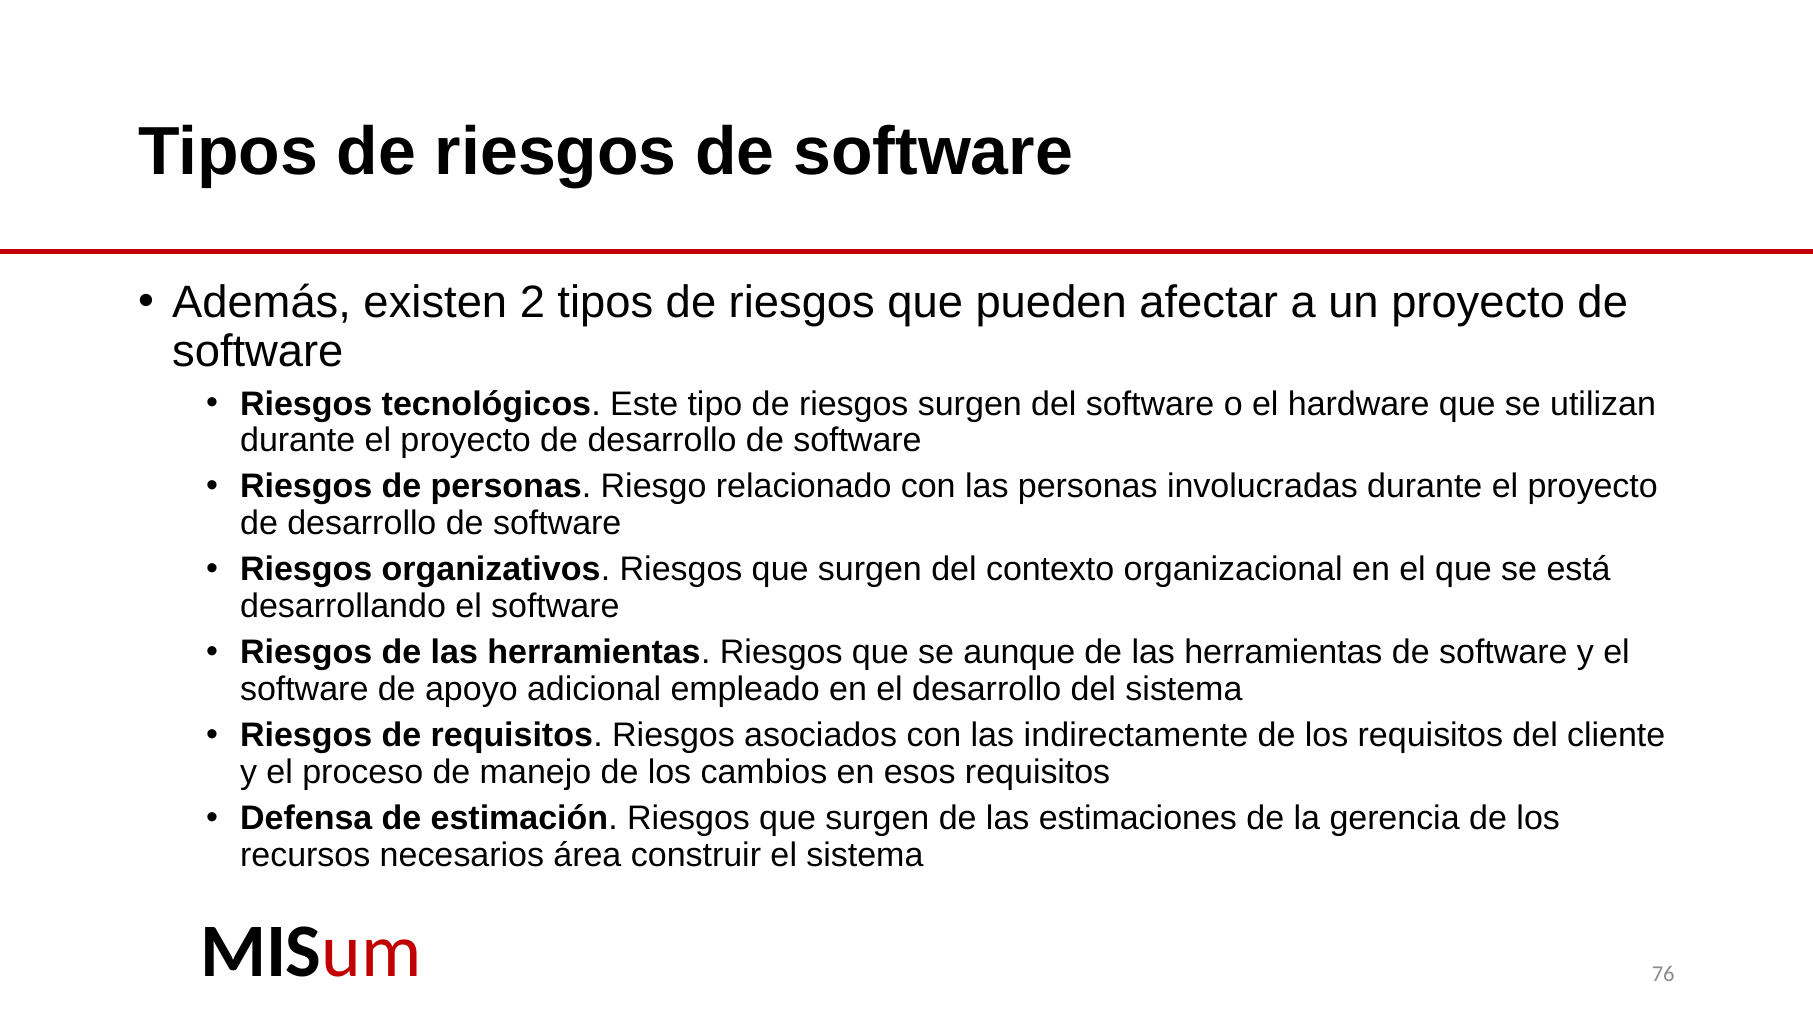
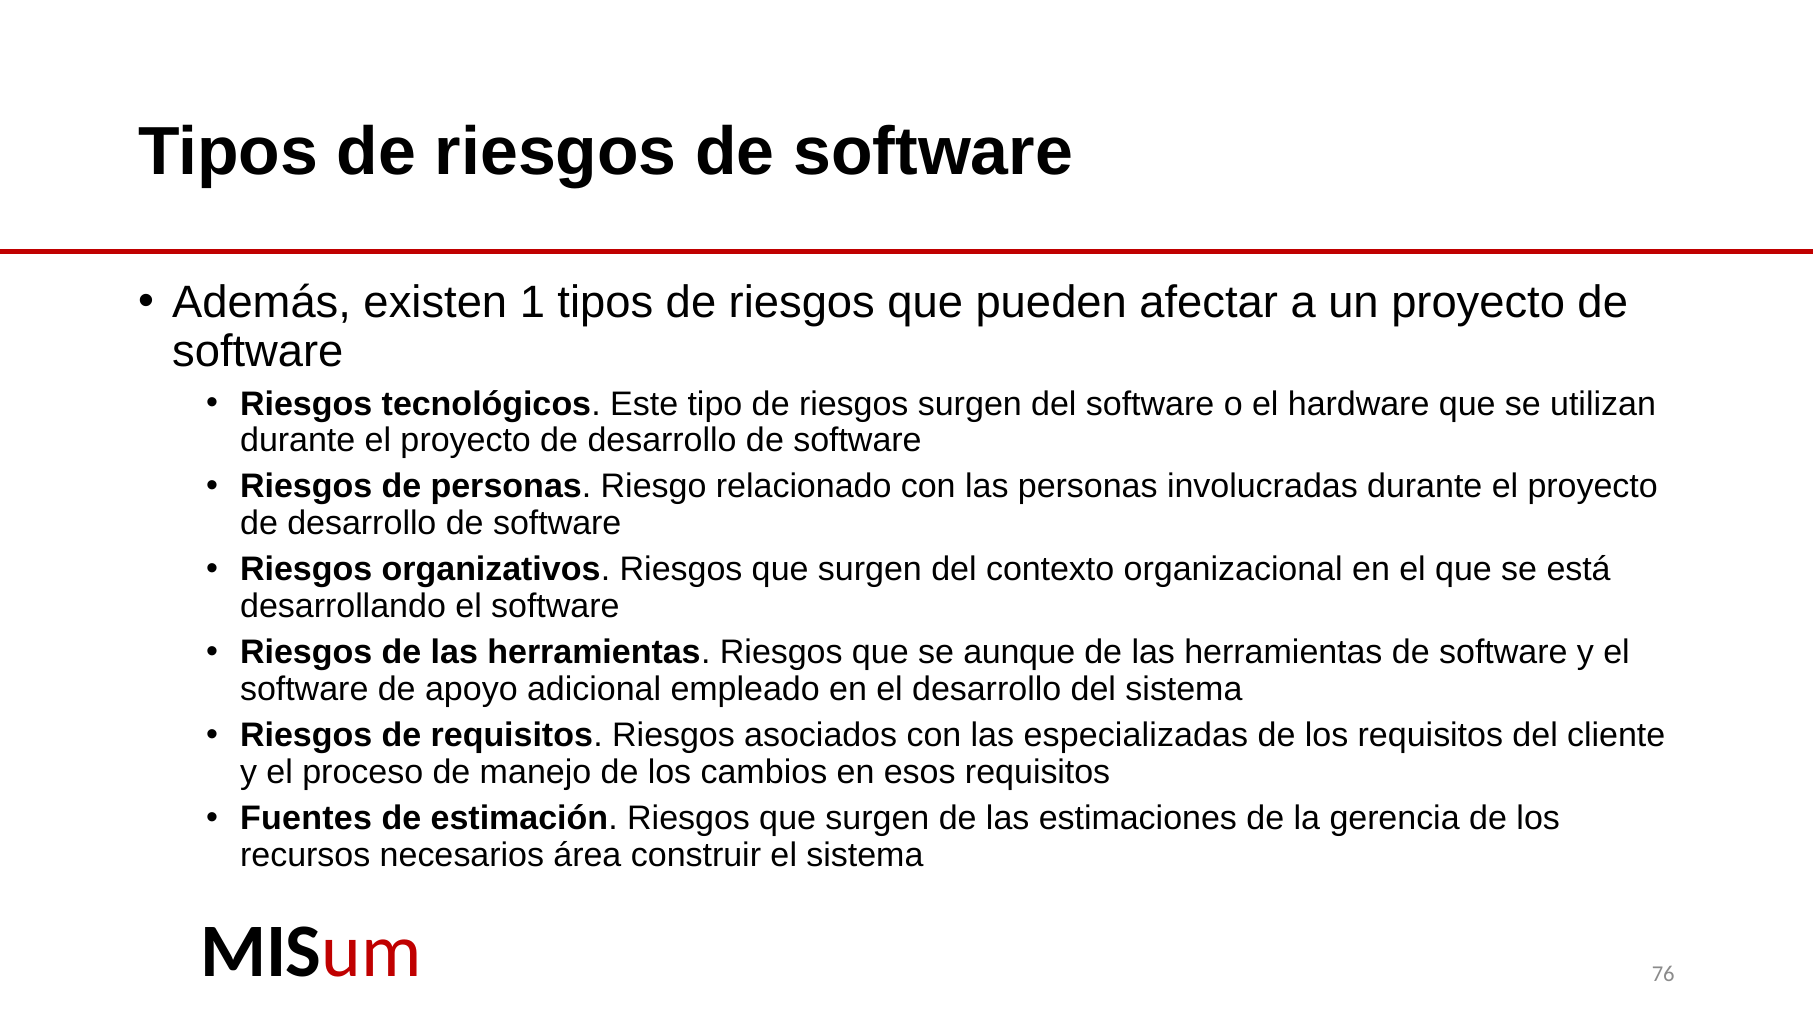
2: 2 -> 1
indirectamente: indirectamente -> especializadas
Defensa: Defensa -> Fuentes
